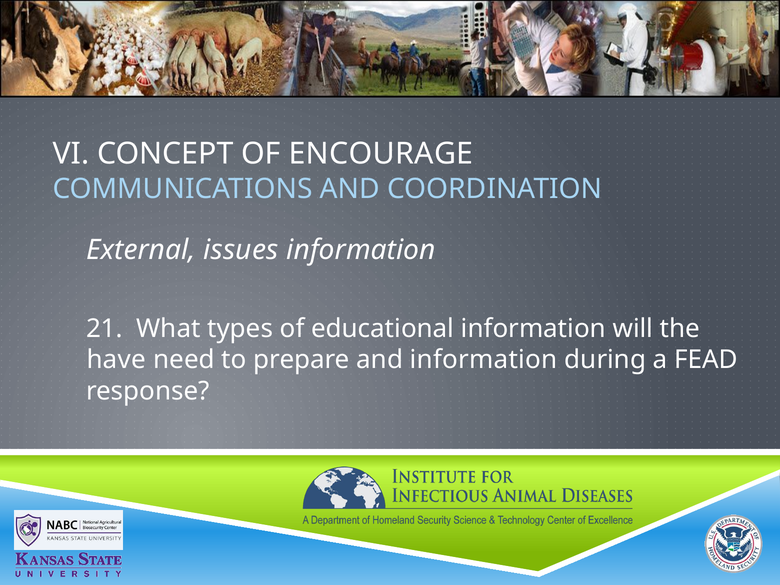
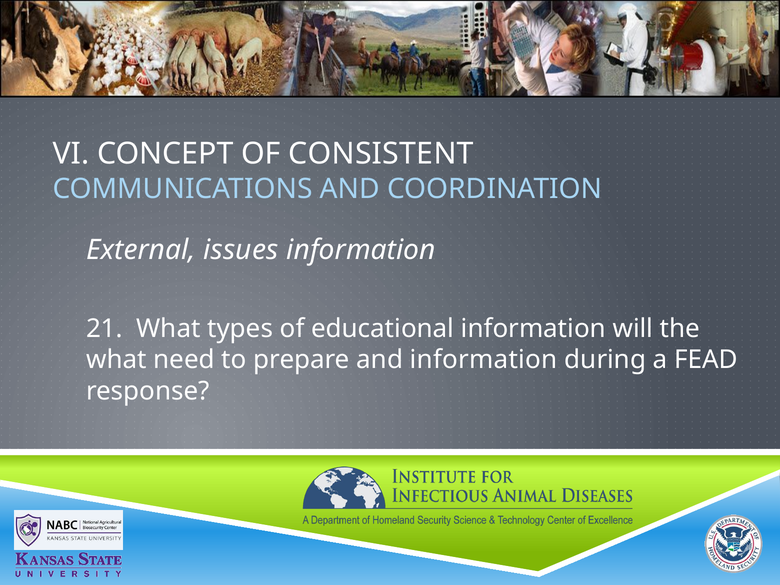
ENCOURAGE: ENCOURAGE -> CONSISTENT
have at (116, 360): have -> what
